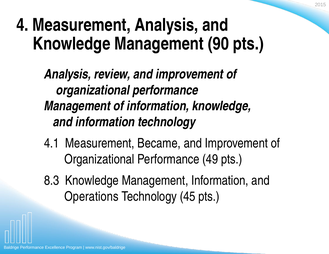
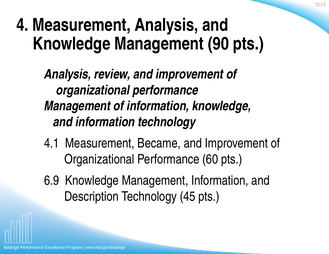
49: 49 -> 60
8.3: 8.3 -> 6.9
Operations: Operations -> Description
